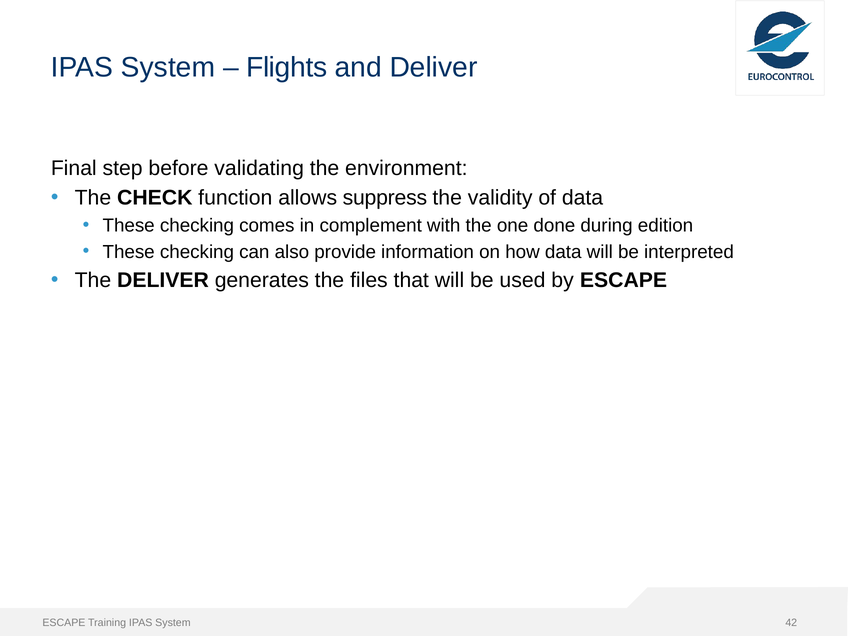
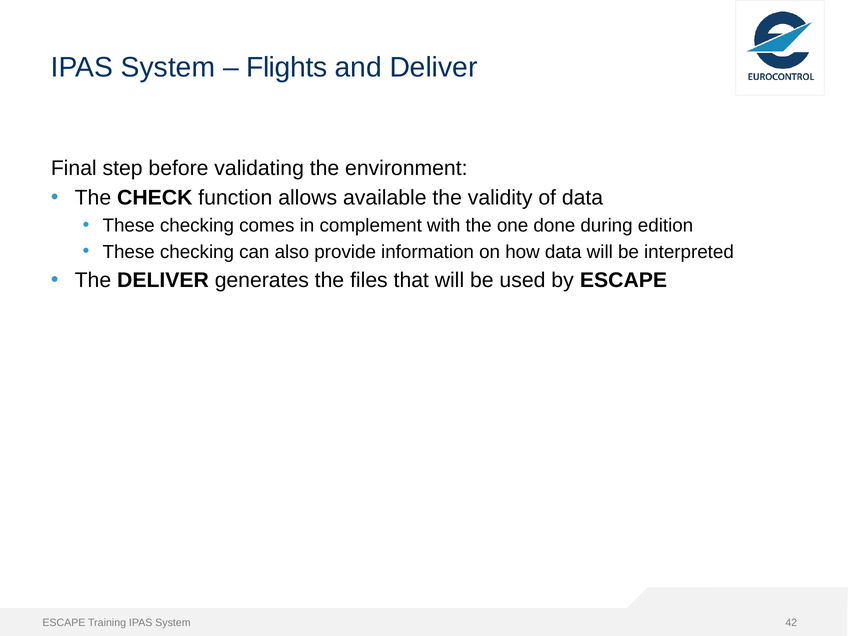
suppress: suppress -> available
